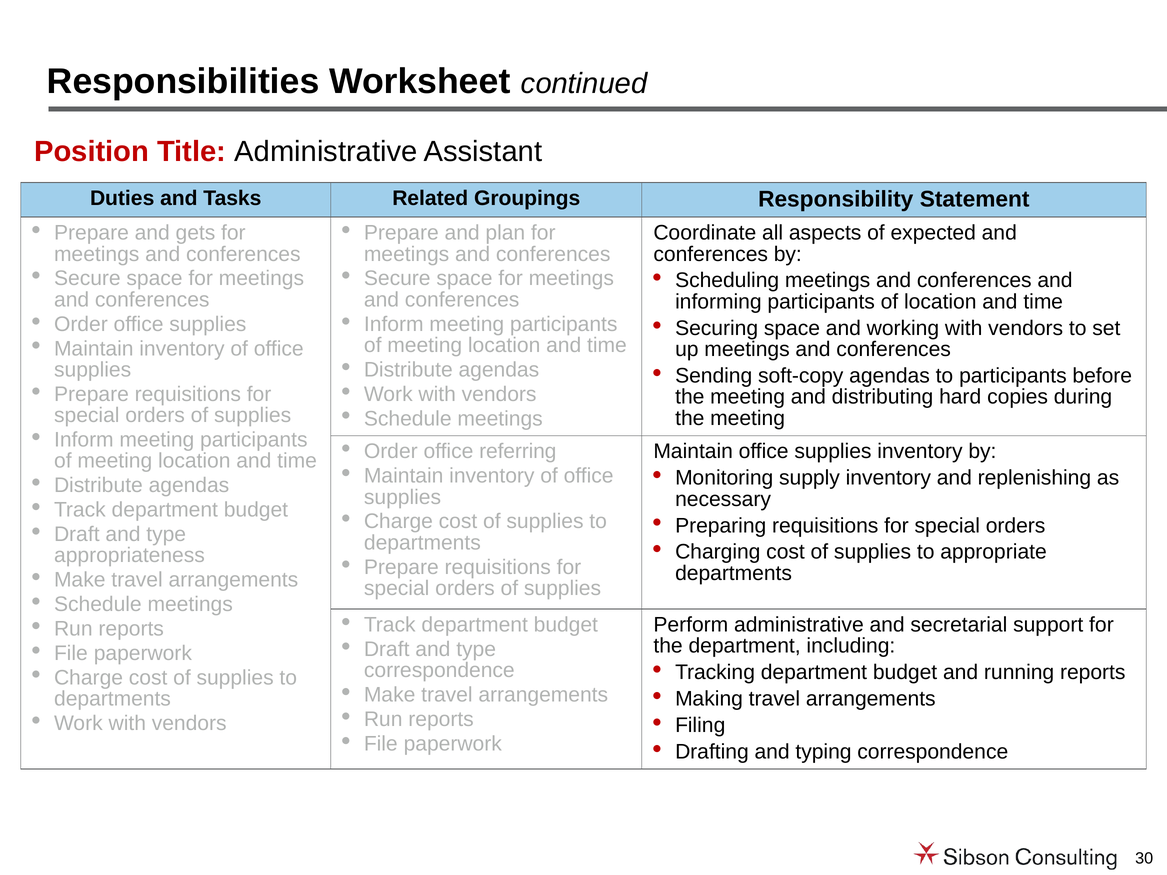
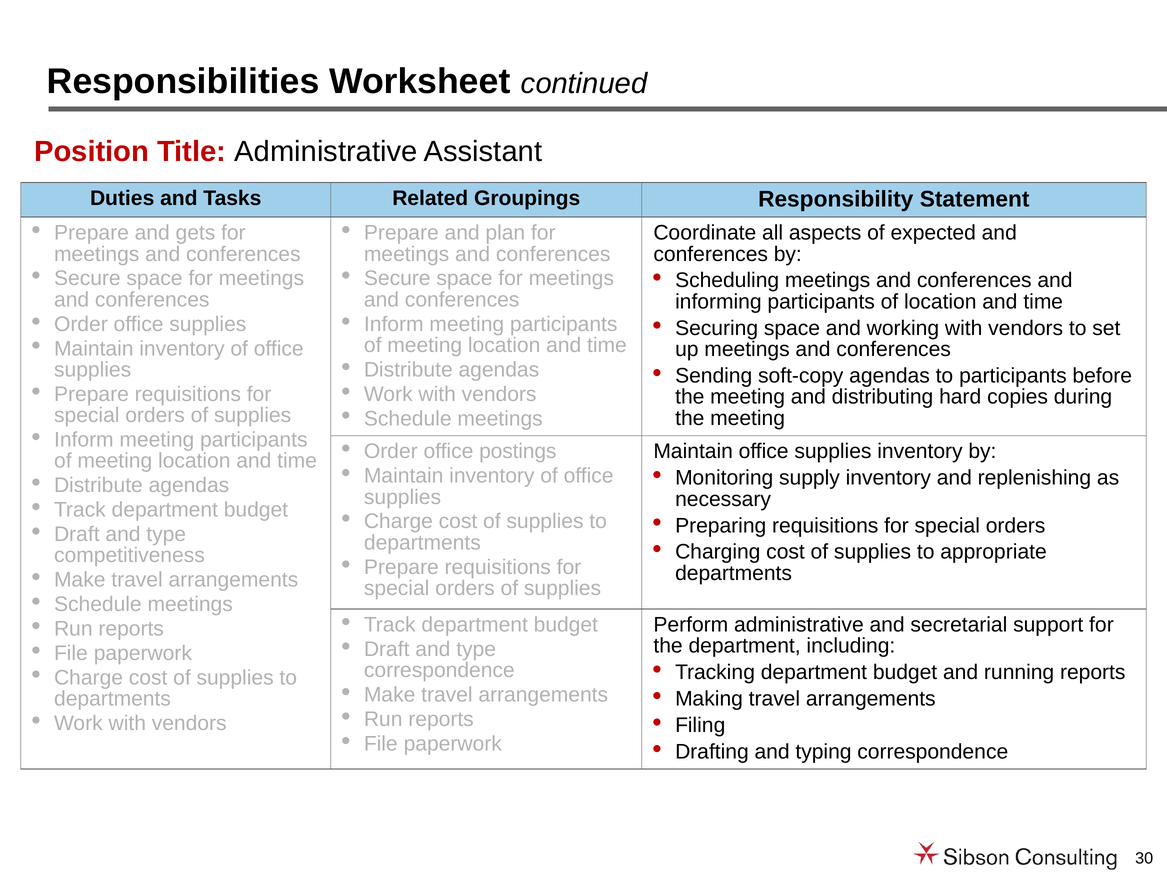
referring: referring -> postings
appropriateness: appropriateness -> competitiveness
